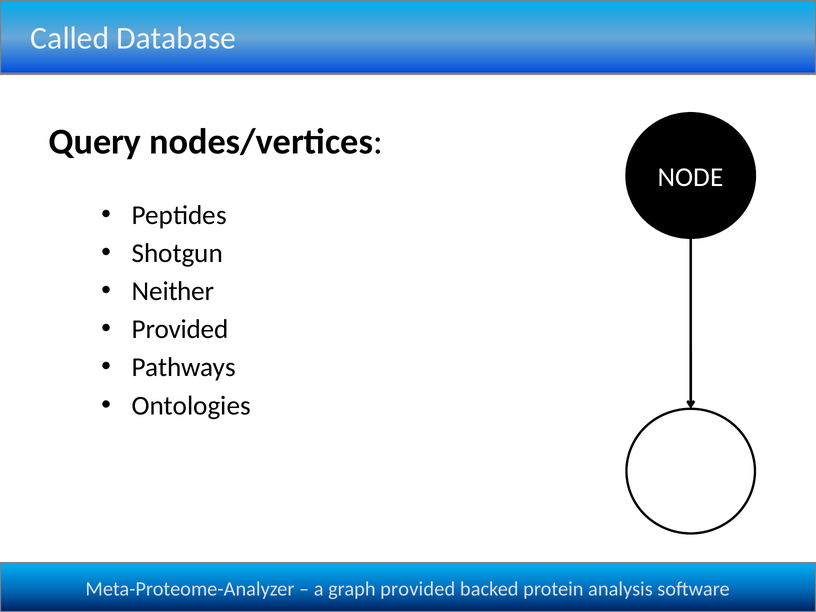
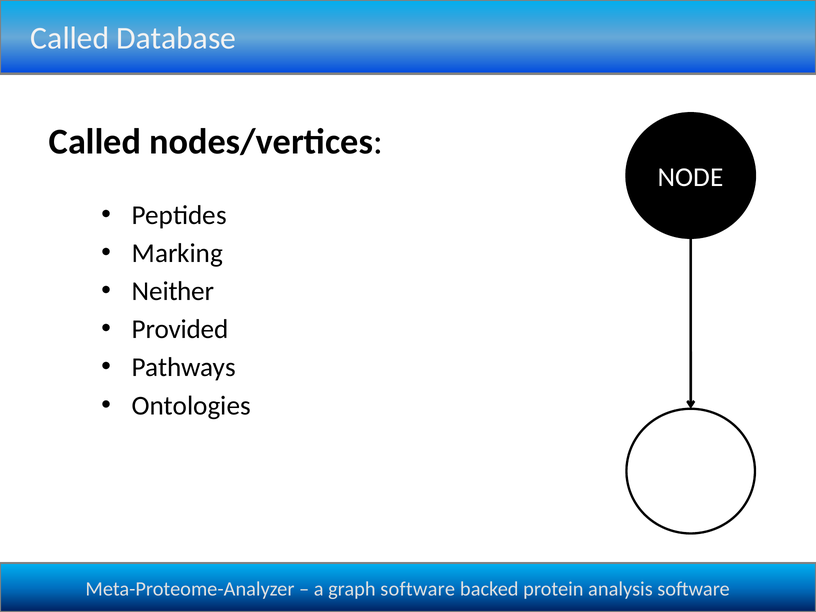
Query at (95, 142): Query -> Called
Shotgun: Shotgun -> Marking
graph provided: provided -> software
